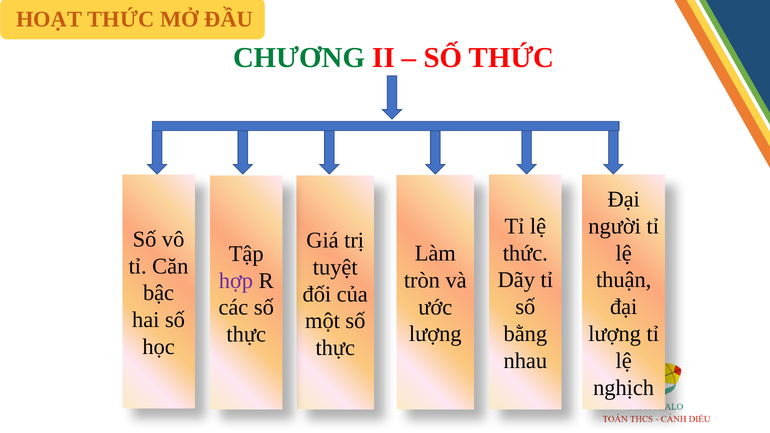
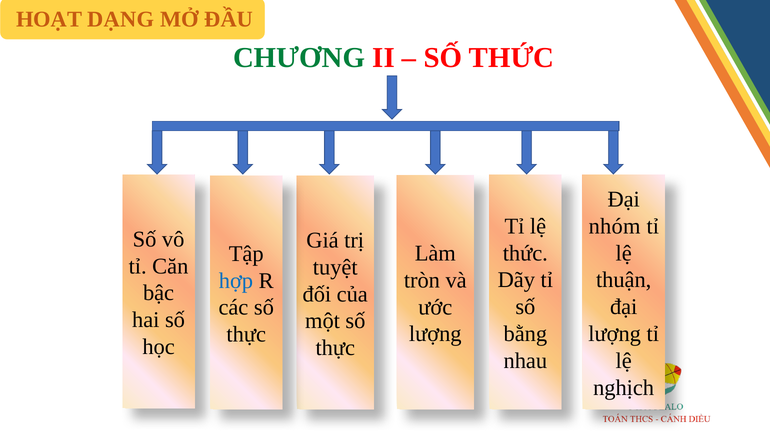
HOẠT THỨC: THỨC -> DẠNG
người: người -> nhóm
hợp colour: purple -> blue
